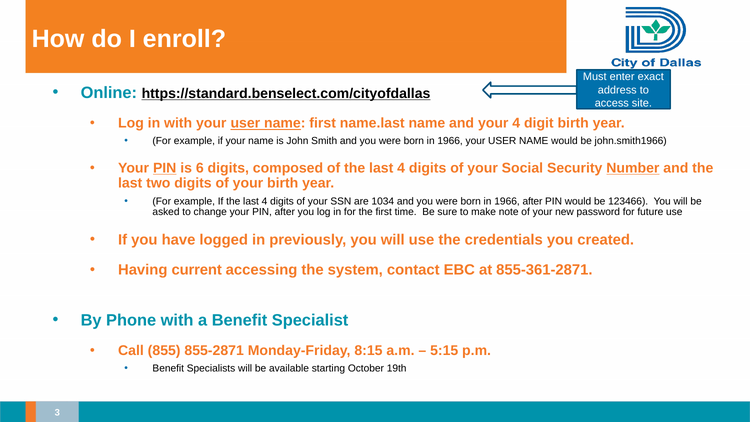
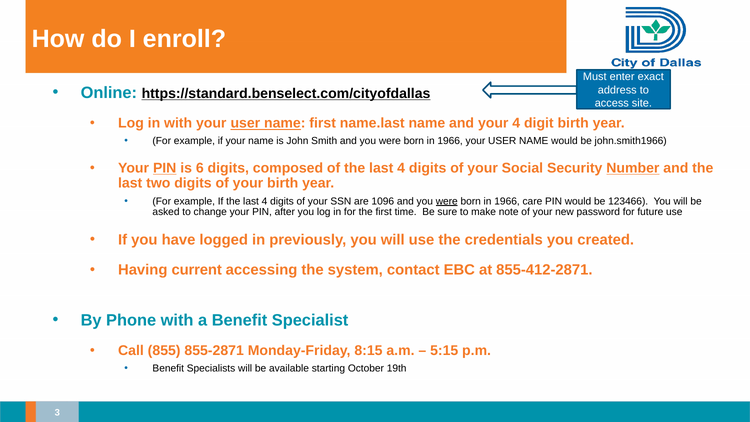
1034: 1034 -> 1096
were at (447, 201) underline: none -> present
1966 after: after -> care
855-361-2871: 855-361-2871 -> 855-412-2871
